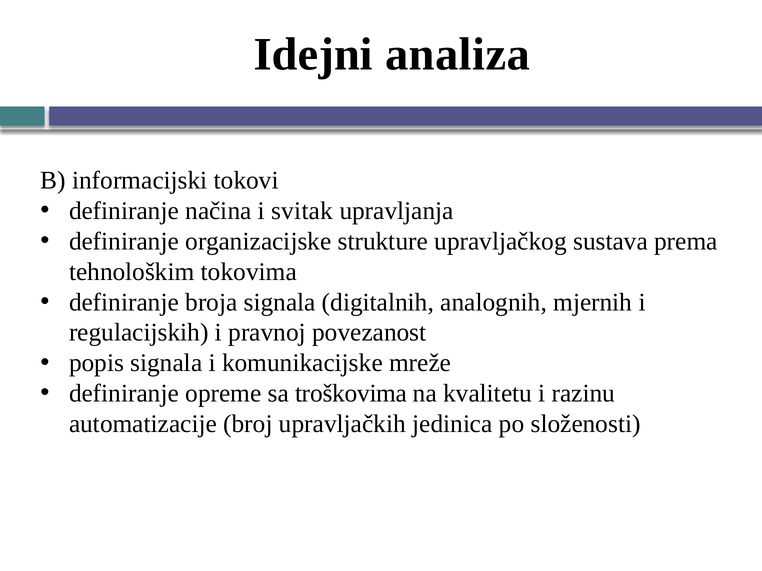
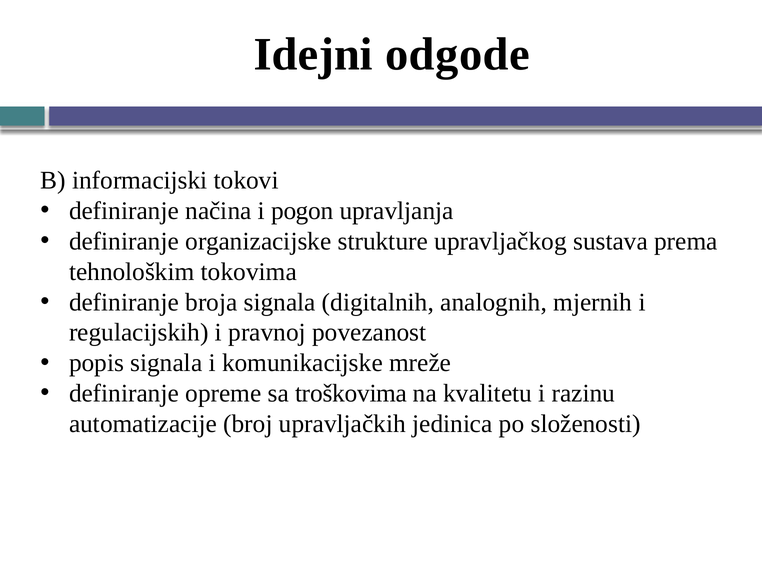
analiza: analiza -> odgode
svitak: svitak -> pogon
